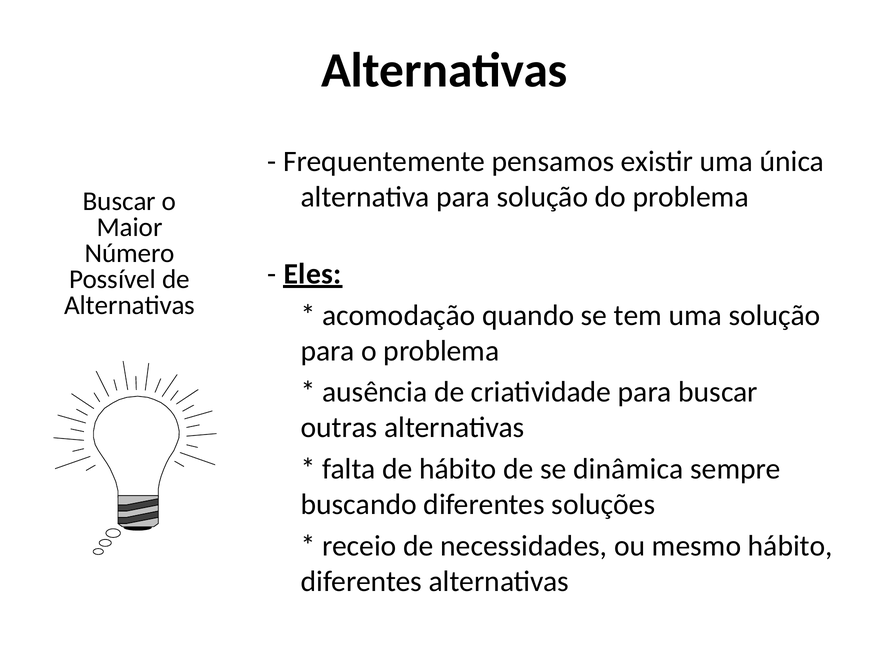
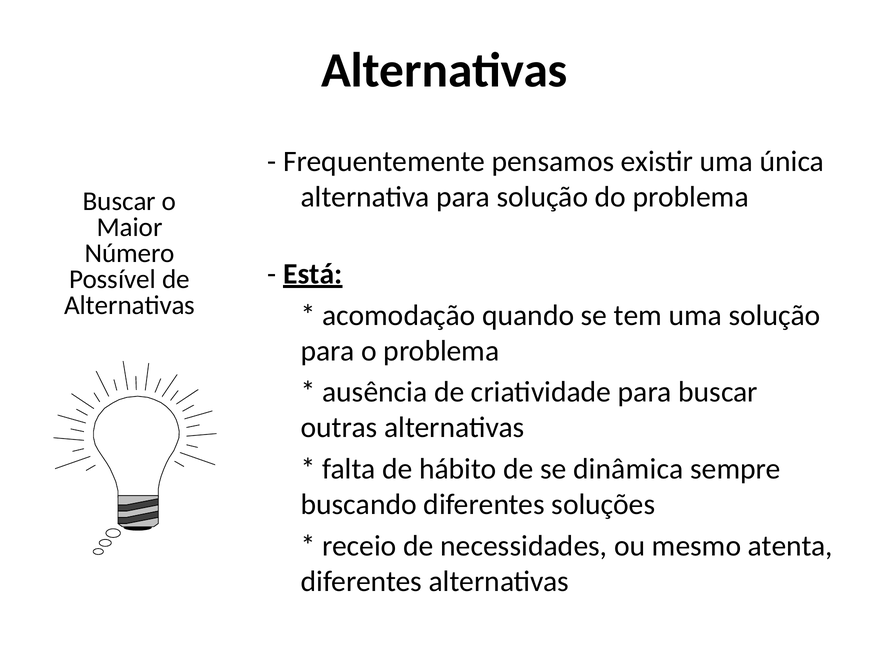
Eles: Eles -> Está
mesmo hábito: hábito -> atenta
